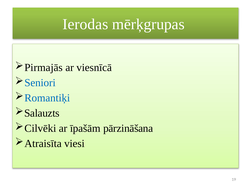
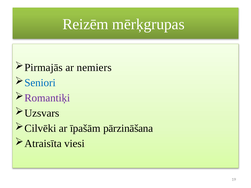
Ierodas: Ierodas -> Reizēm
viesnīcā: viesnīcā -> nemiers
Romantiķi colour: blue -> purple
Salauzts: Salauzts -> Uzsvars
